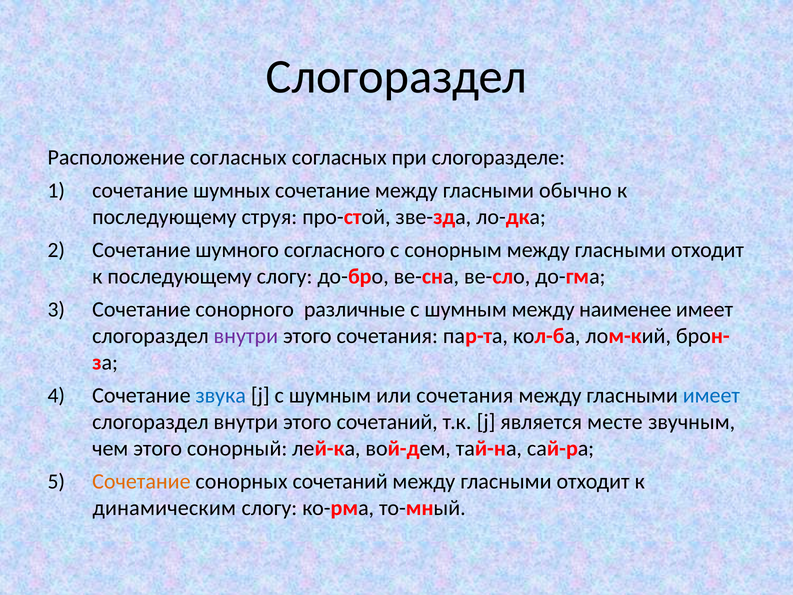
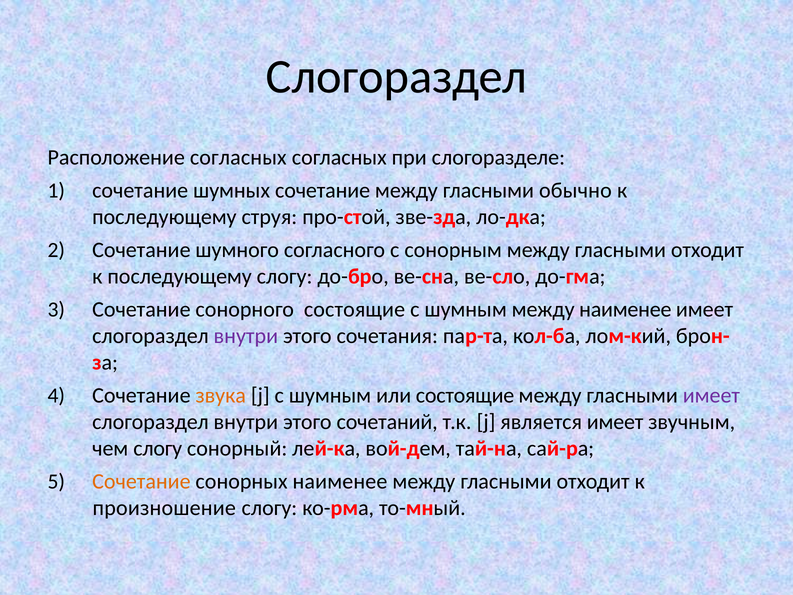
сонорного различные: различные -> состоящие
звука colour: blue -> orange
или сочетания: сочетания -> состоящие
имеет at (711, 396) colour: blue -> purple
является месте: месте -> имеет
чем этого: этого -> слогу
сонорных сочетаний: сочетаний -> наименее
динамическим: динамическим -> произношение
